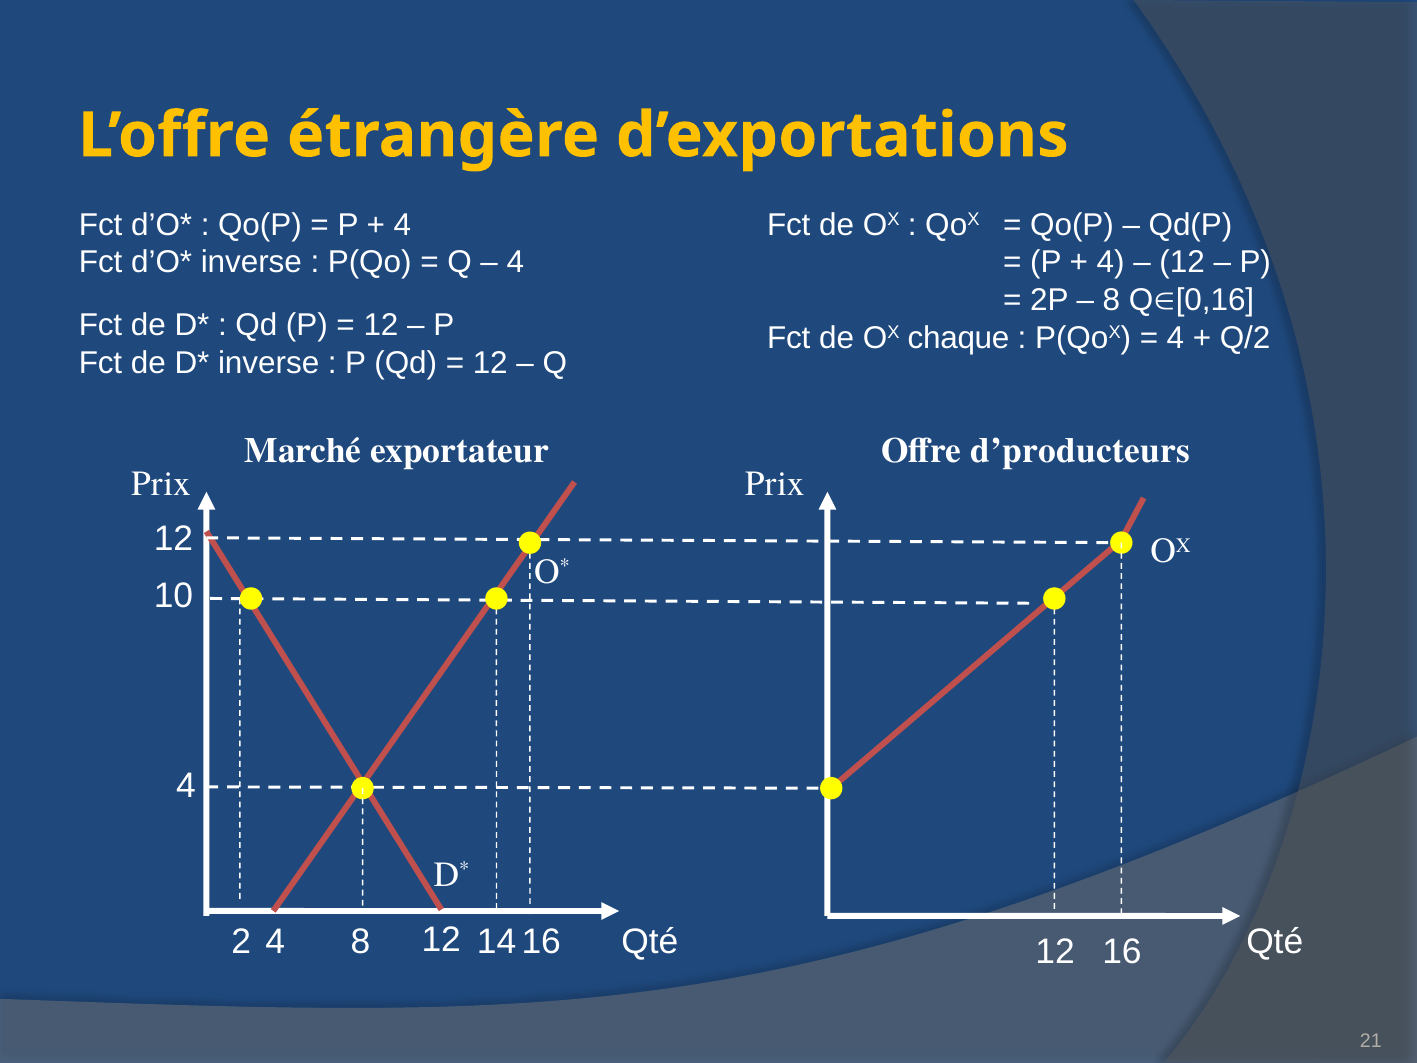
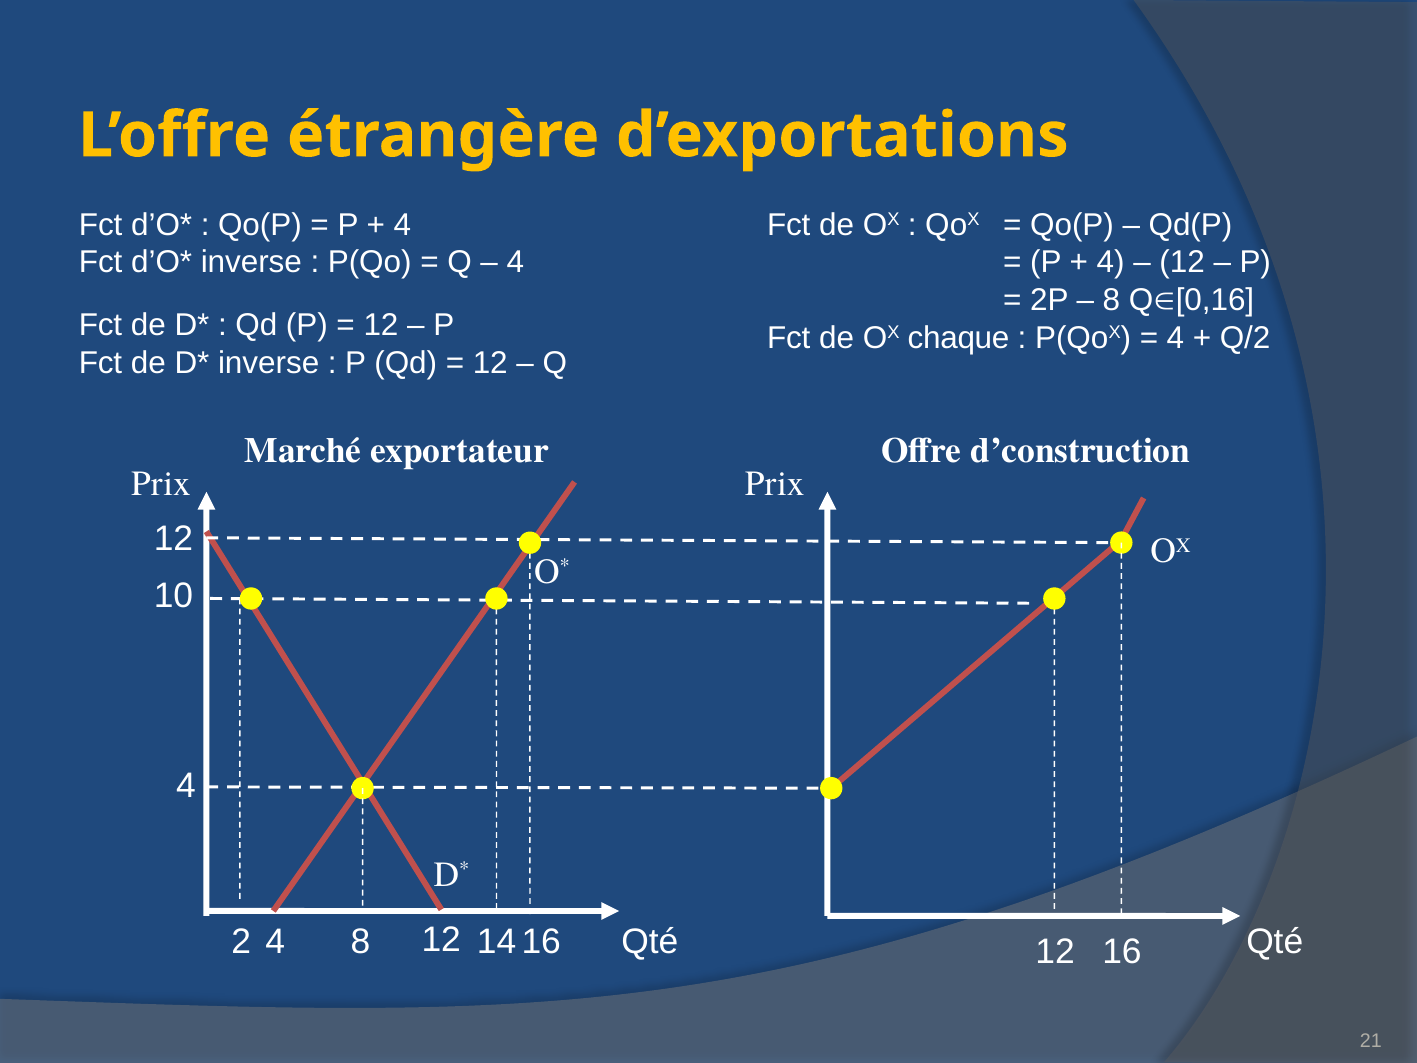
d’producteurs: d’producteurs -> d’construction
